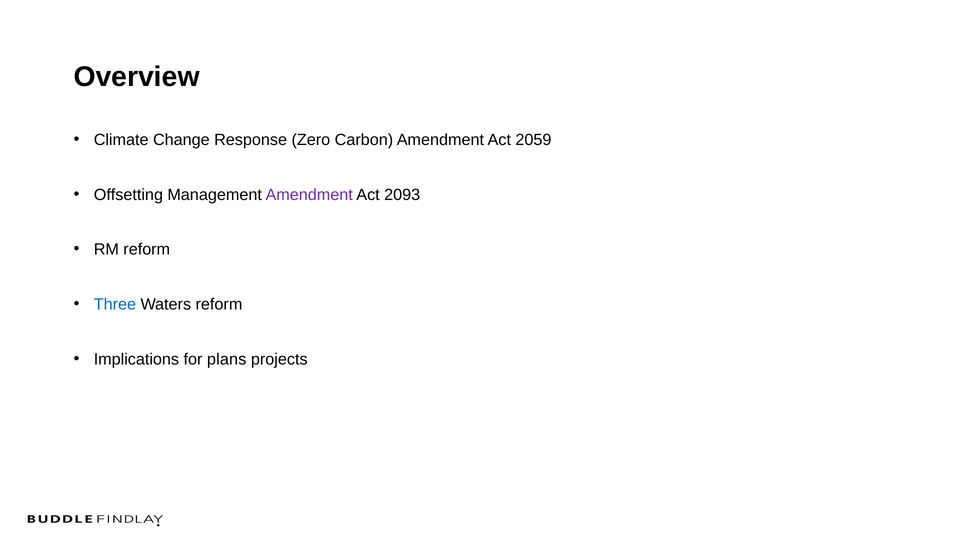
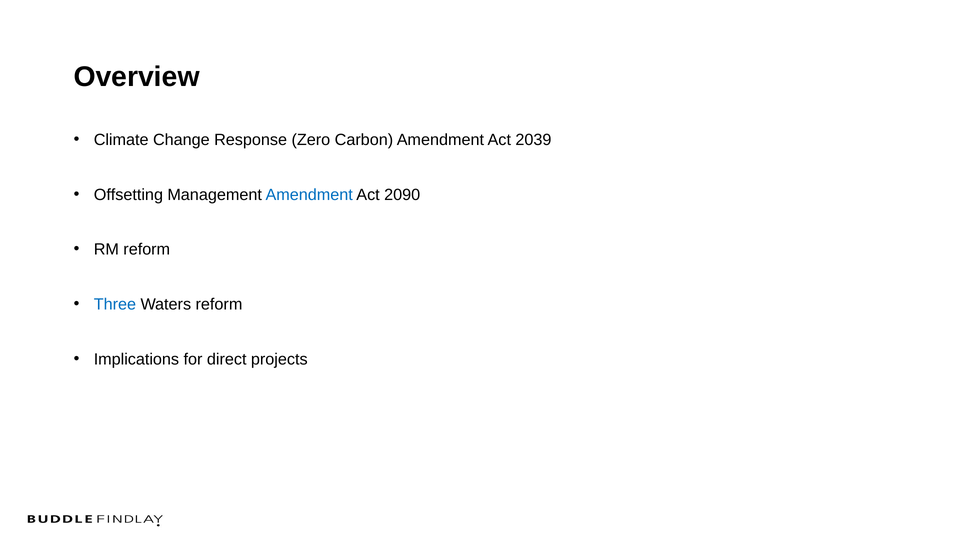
2059: 2059 -> 2039
Amendment at (309, 195) colour: purple -> blue
2093: 2093 -> 2090
plans: plans -> direct
